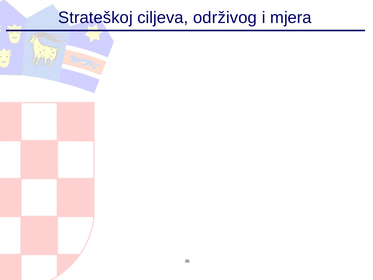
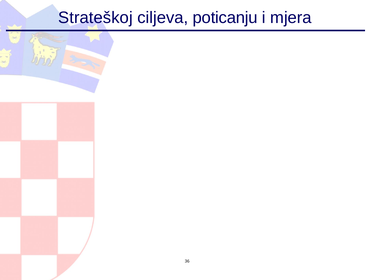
održivog: održivog -> poticanju
